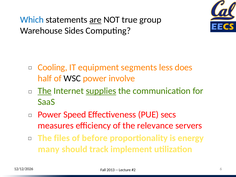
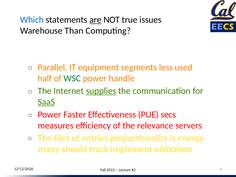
group: group -> issues
Sides: Sides -> Than
Cooling: Cooling -> Parallel
does: does -> used
WSC colour: black -> green
involve: involve -> handle
The at (45, 91) underline: present -> none
SaaS underline: none -> present
Speed: Speed -> Faster
before: before -> entries
